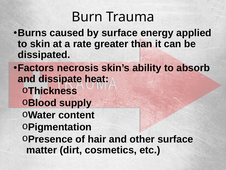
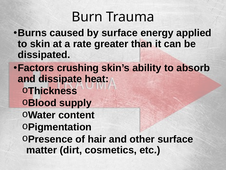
necrosis: necrosis -> crushing
